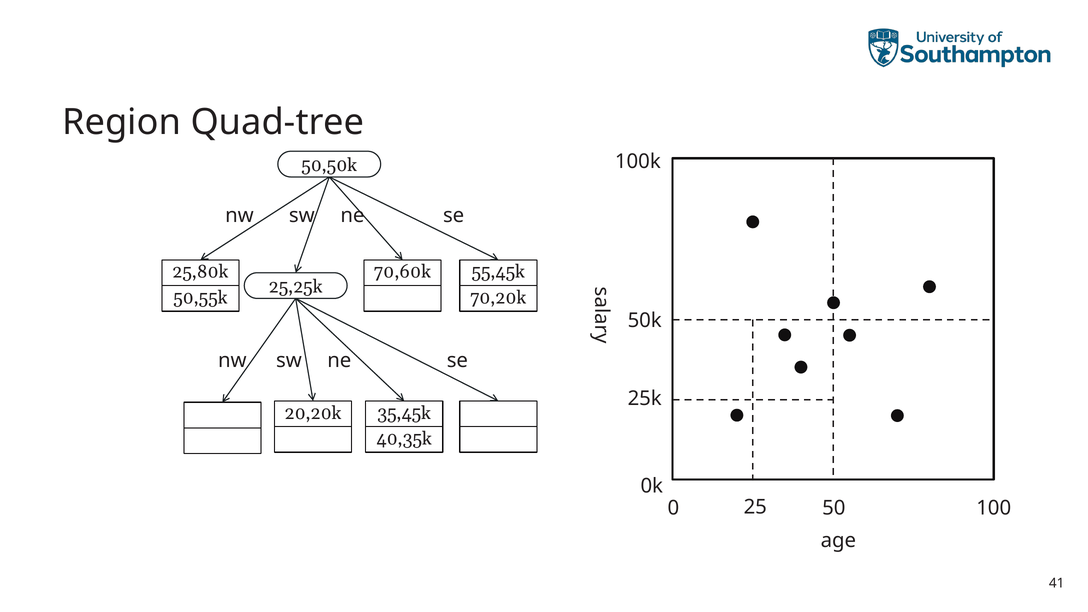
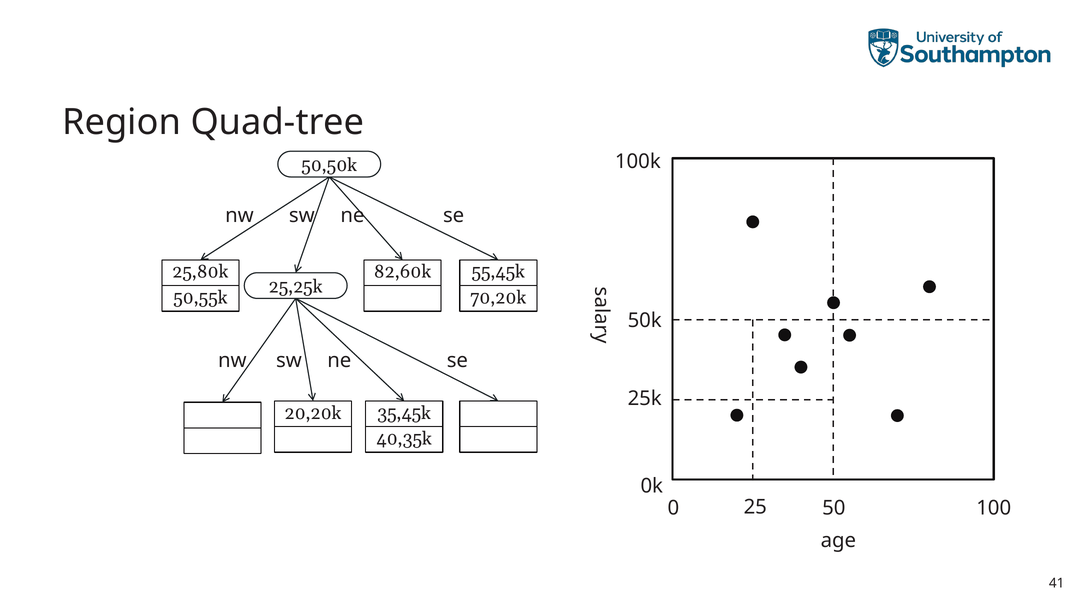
70,60k: 70,60k -> 82,60k
